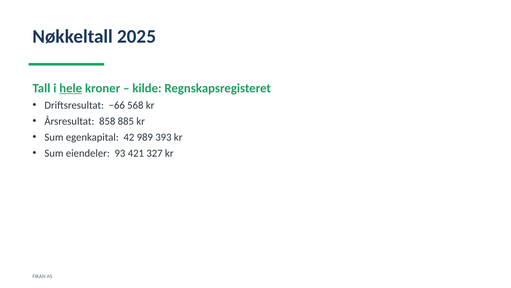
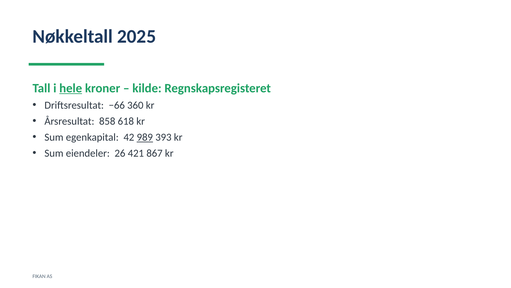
568: 568 -> 360
885: 885 -> 618
989 underline: none -> present
93: 93 -> 26
327: 327 -> 867
